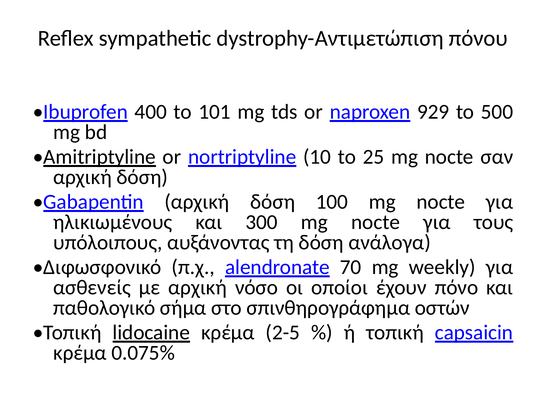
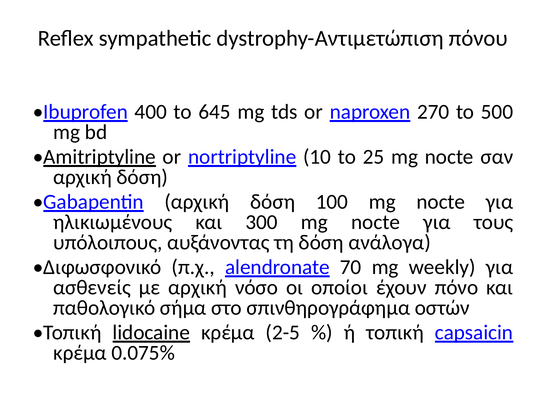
101: 101 -> 645
929: 929 -> 270
